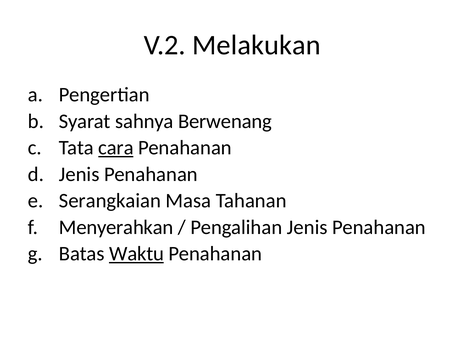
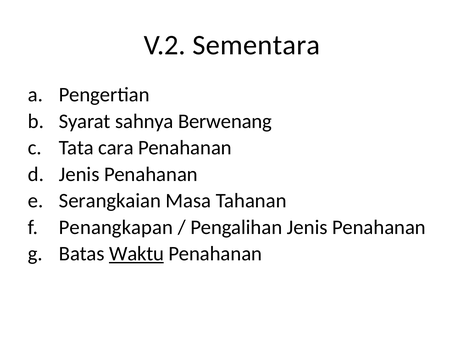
Melakukan: Melakukan -> Sementara
cara underline: present -> none
Menyerahkan: Menyerahkan -> Penangkapan
